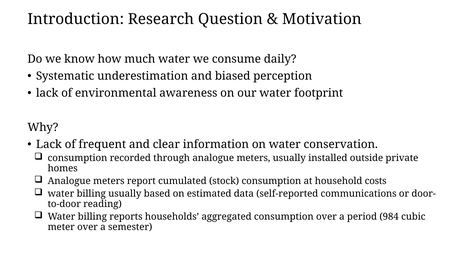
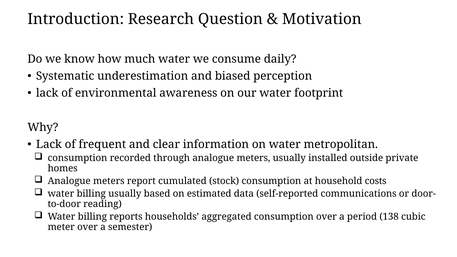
conservation: conservation -> metropolitan
984: 984 -> 138
